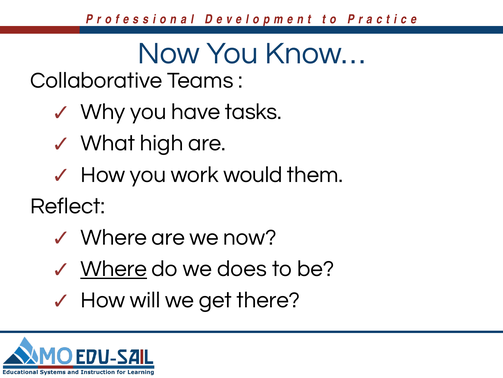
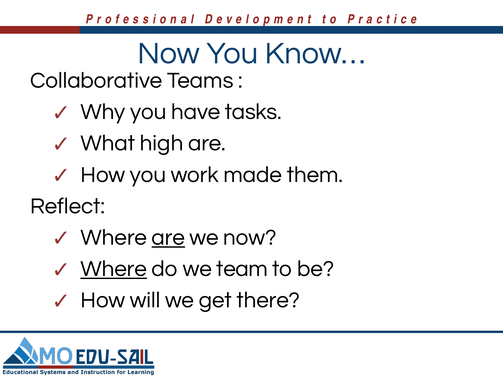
would: would -> made
are at (168, 237) underline: none -> present
does: does -> team
